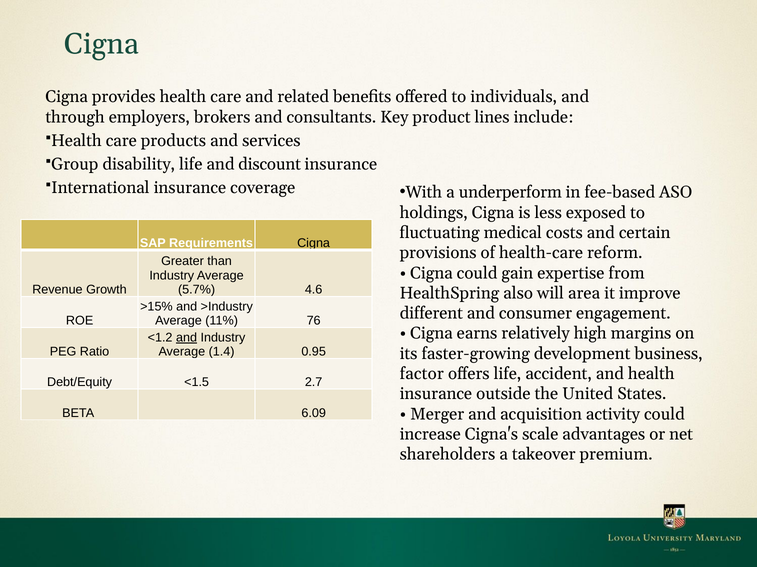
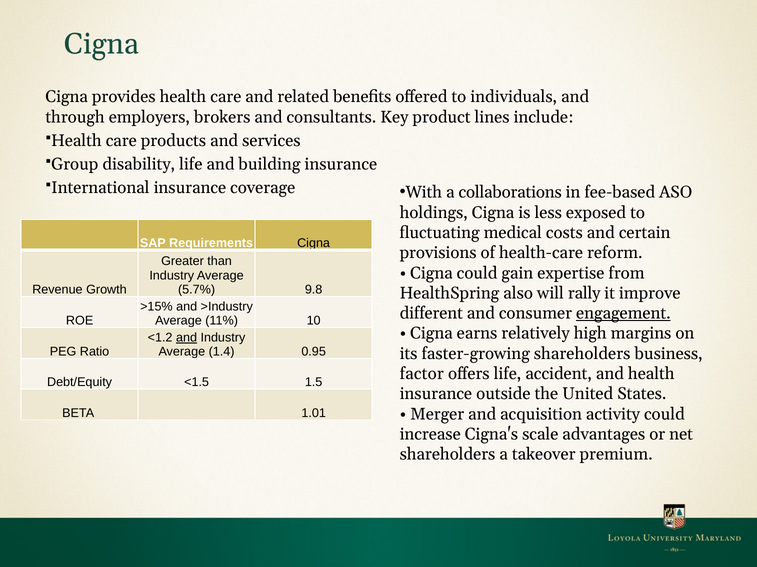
discount: discount -> building
underperform: underperform -> collaborations
4.6: 4.6 -> 9.8
area: area -> rally
engagement underline: none -> present
76: 76 -> 10
faster-growing development: development -> shareholders
2.7: 2.7 -> 1.5
6.09: 6.09 -> 1.01
